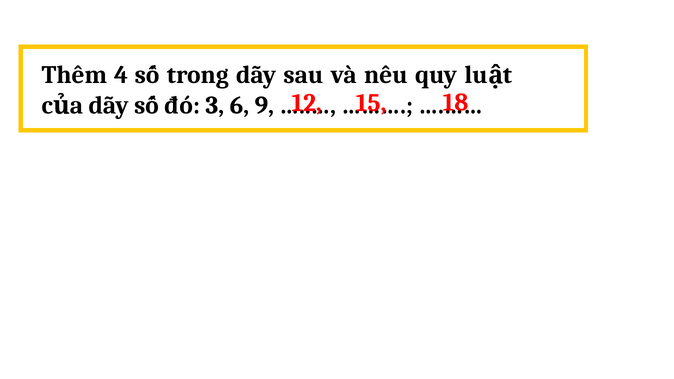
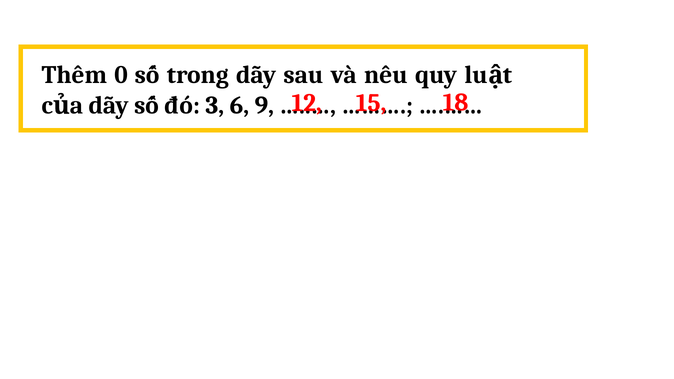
4: 4 -> 0
